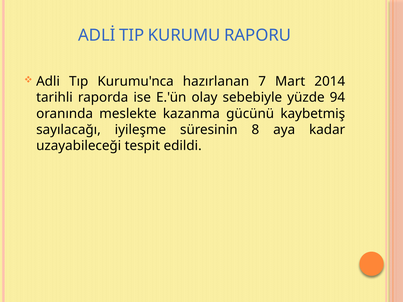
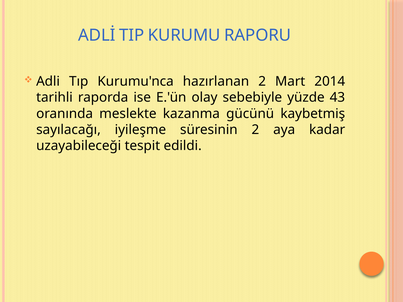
hazırlanan 7: 7 -> 2
94: 94 -> 43
süresinin 8: 8 -> 2
